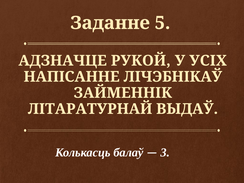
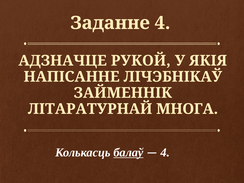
Заданне 5: 5 -> 4
УСІХ: УСІХ -> ЯКІЯ
ВЫДАЎ: ВЫДАЎ -> МНОГА
балаў underline: none -> present
3 at (165, 152): 3 -> 4
